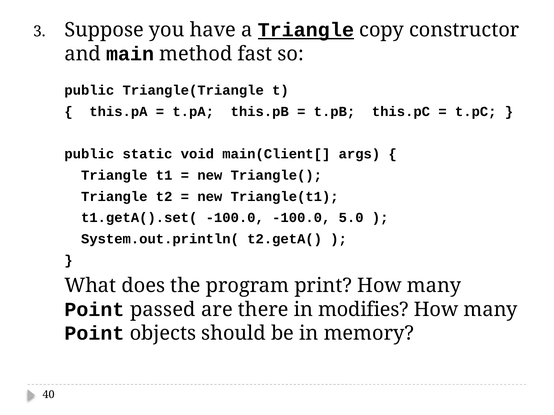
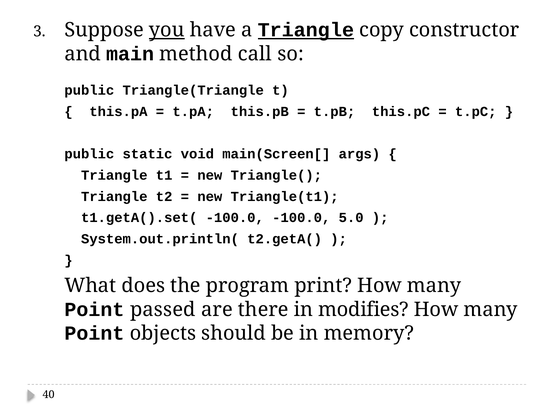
you underline: none -> present
fast: fast -> call
main(Client[: main(Client[ -> main(Screen[
